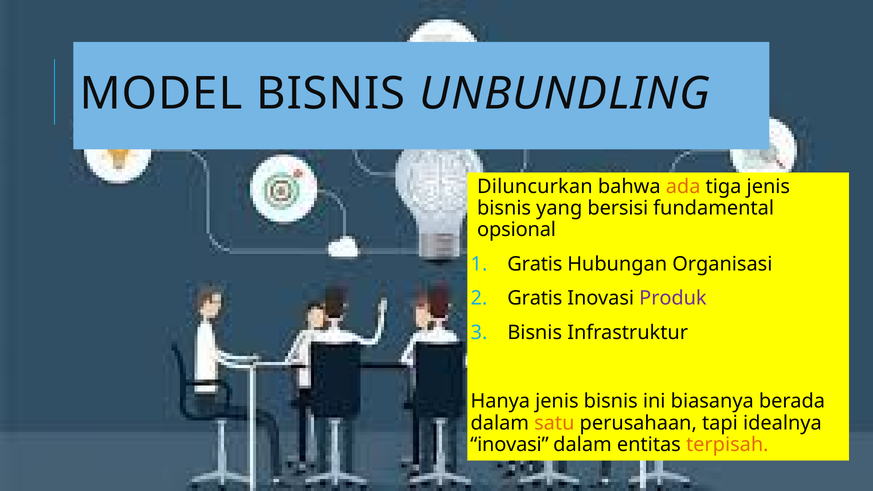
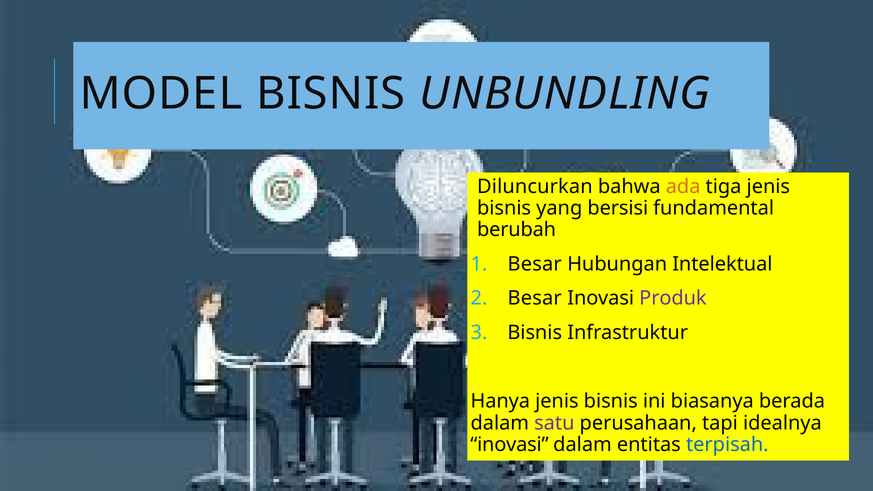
opsional: opsional -> berubah
Gratis at (535, 264): Gratis -> Besar
Organisasi: Organisasi -> Intelektual
Gratis at (535, 298): Gratis -> Besar
satu colour: orange -> purple
terpisah colour: orange -> blue
